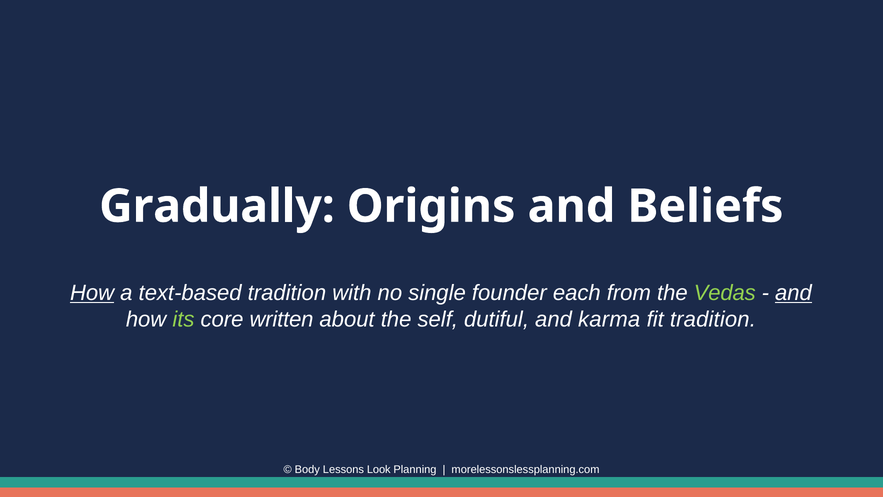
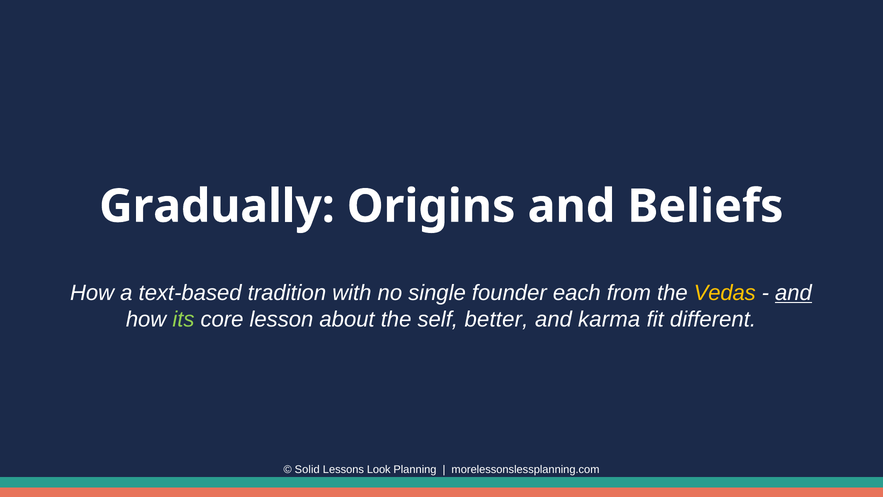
How at (92, 293) underline: present -> none
Vedas colour: light green -> yellow
written: written -> lesson
dutiful: dutiful -> better
fit tradition: tradition -> different
Body: Body -> Solid
